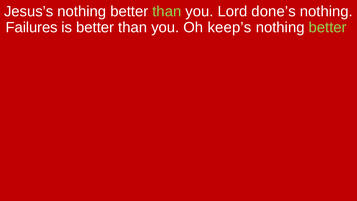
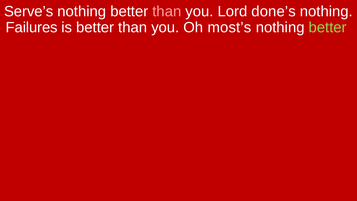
Jesus’s: Jesus’s -> Serve’s
than at (167, 11) colour: light green -> pink
keep’s: keep’s -> most’s
